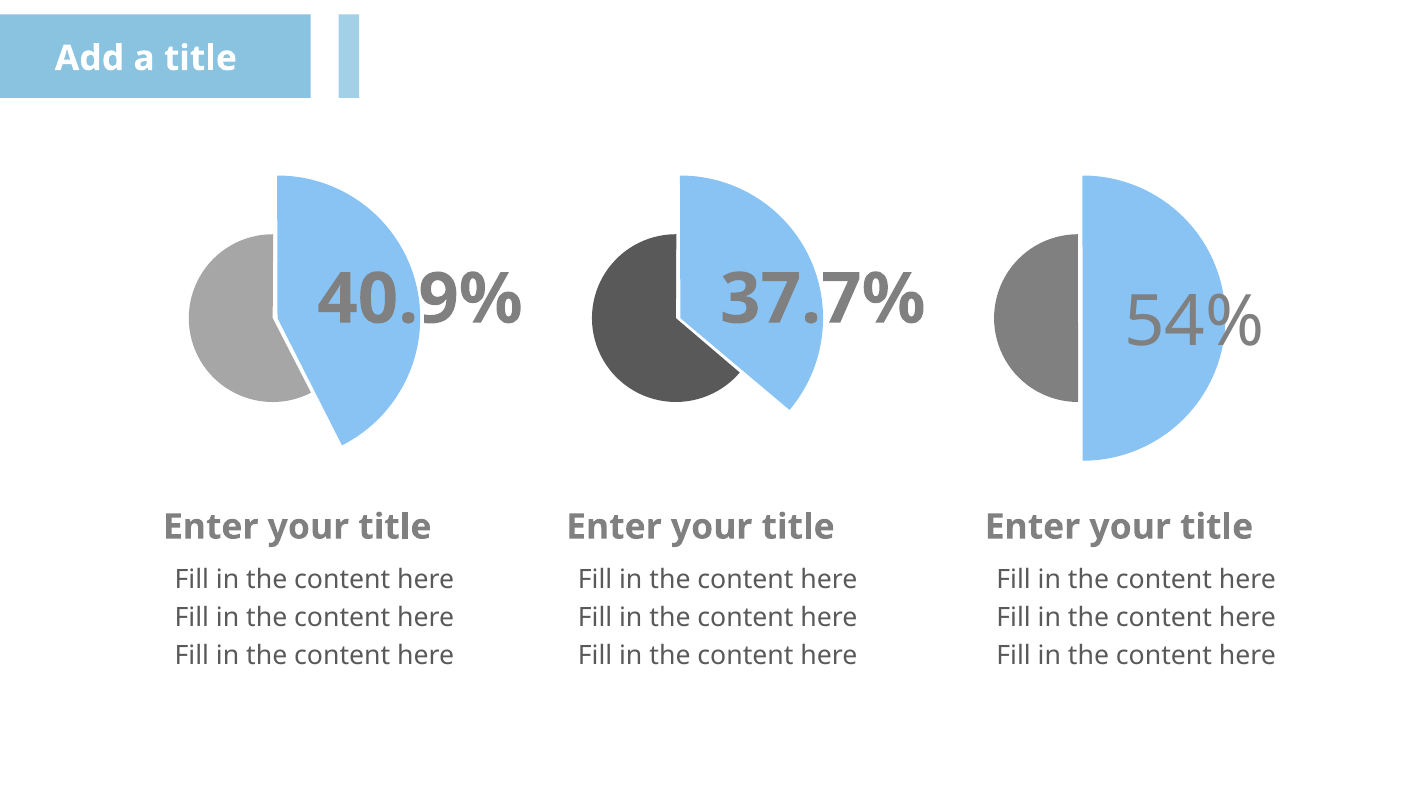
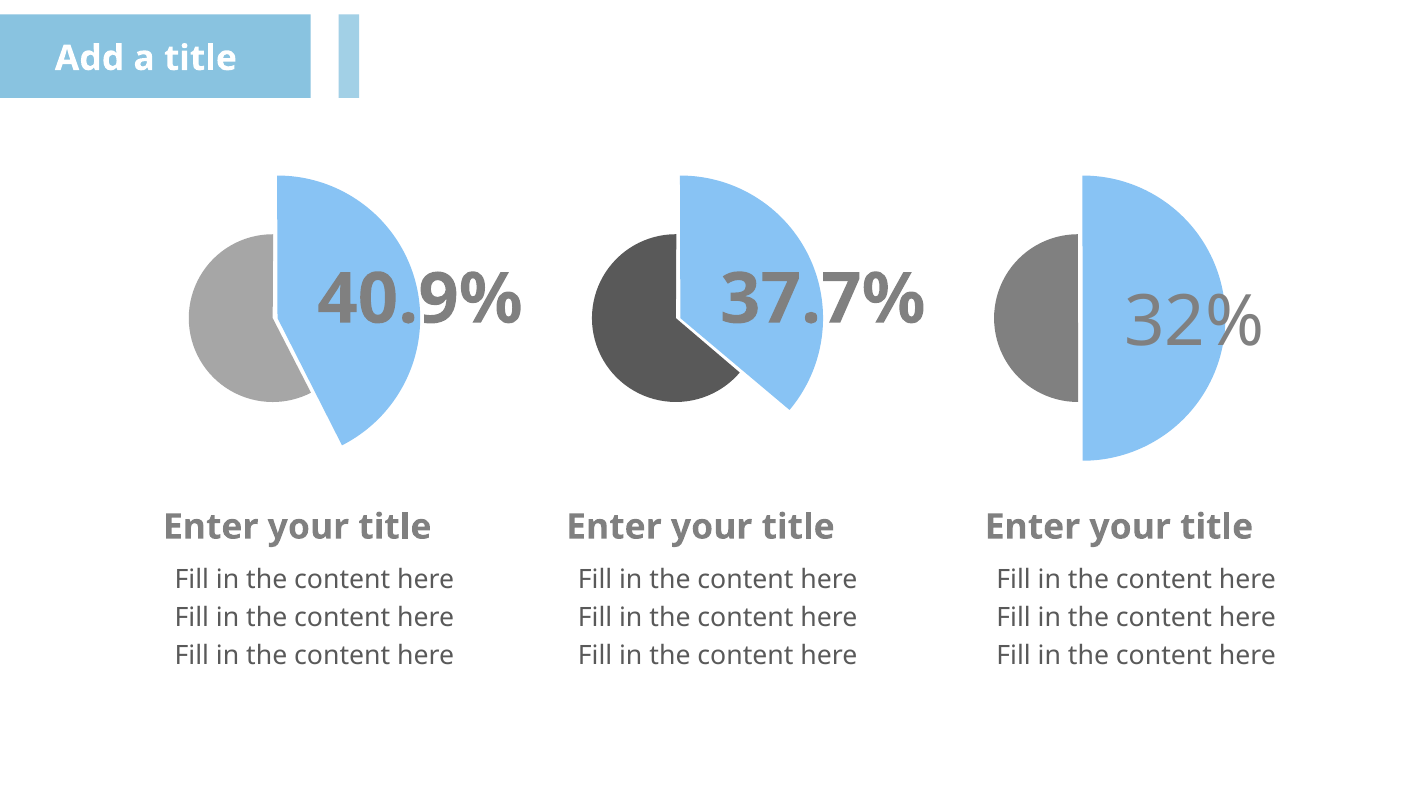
54%: 54% -> 32%
